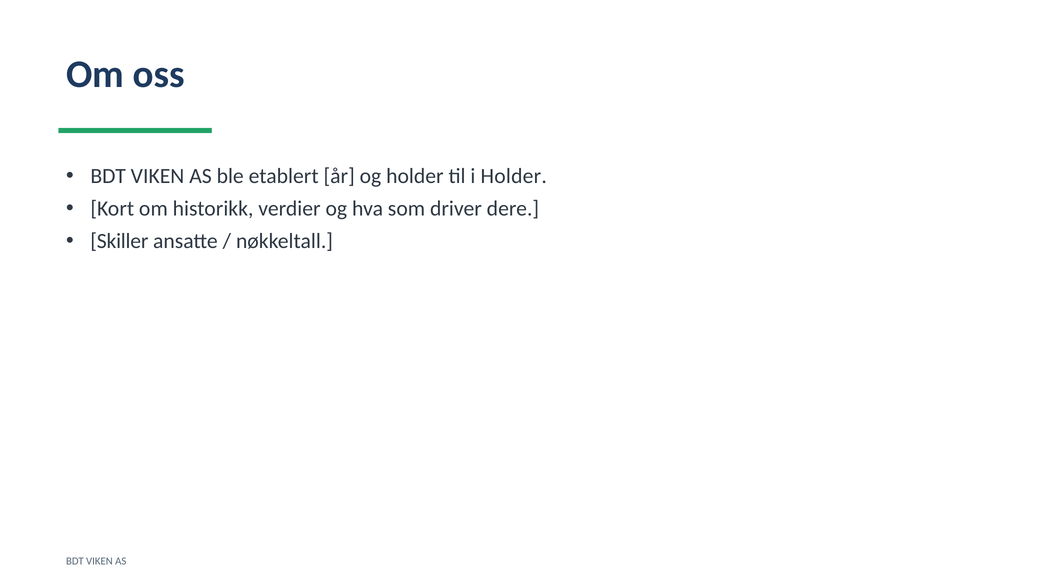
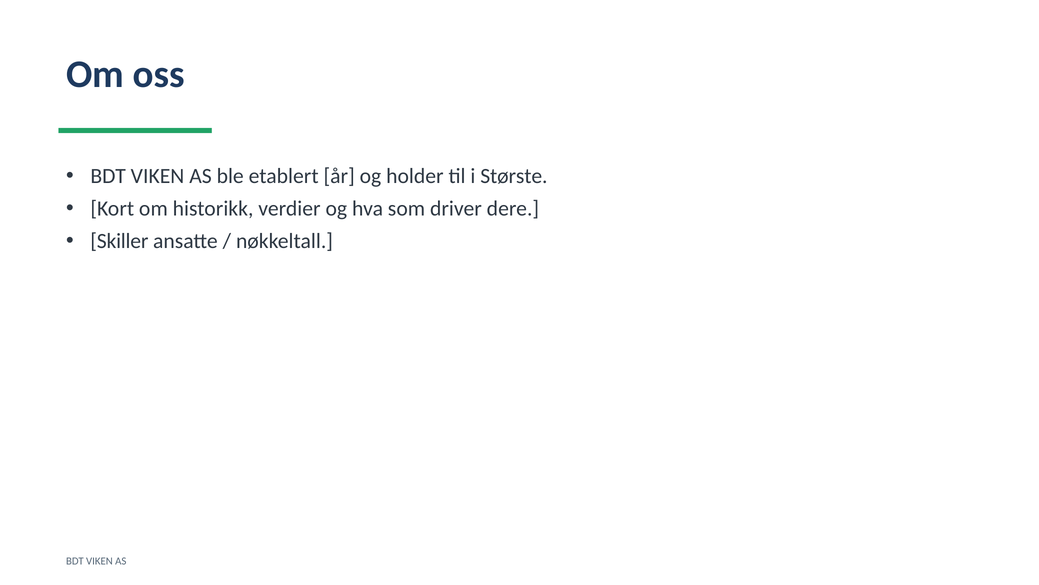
i Holder: Holder -> Største
